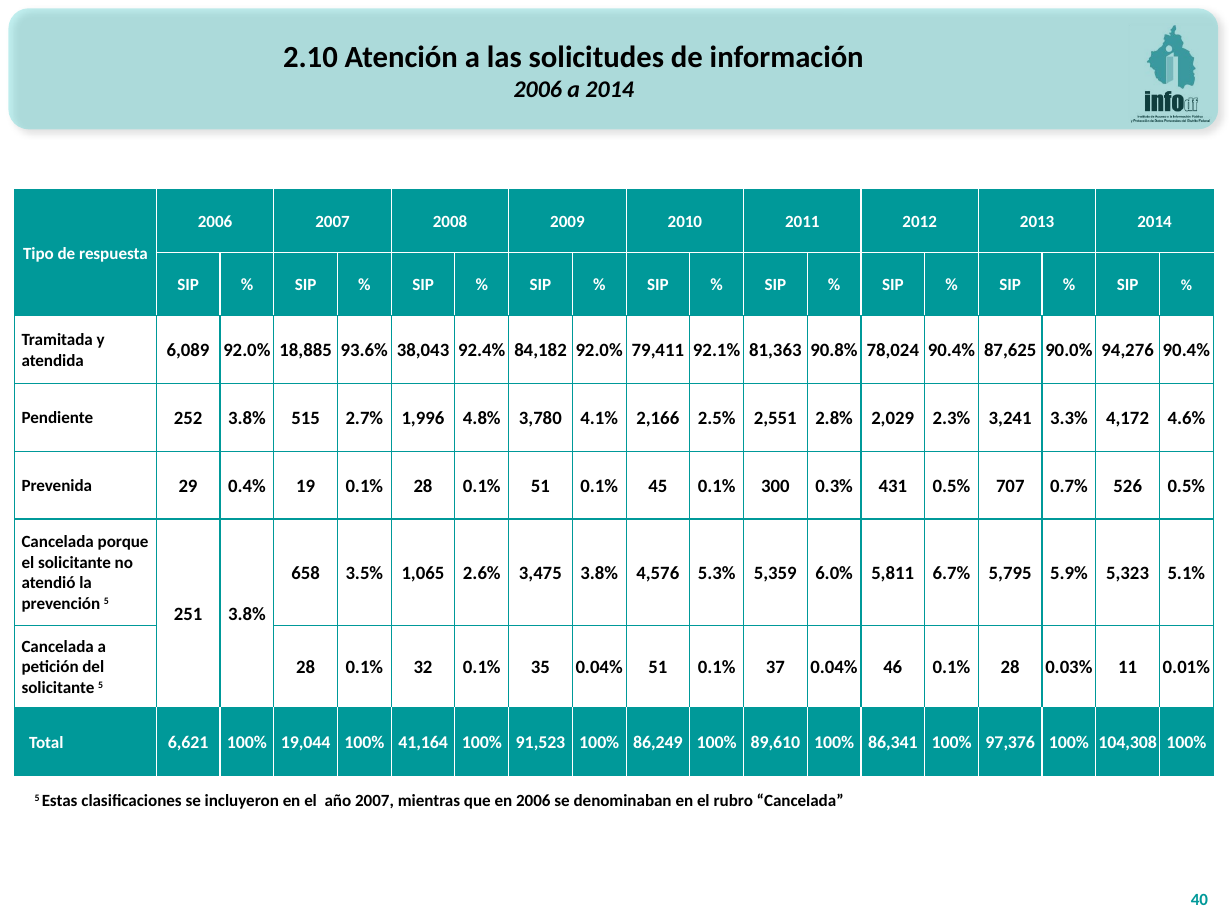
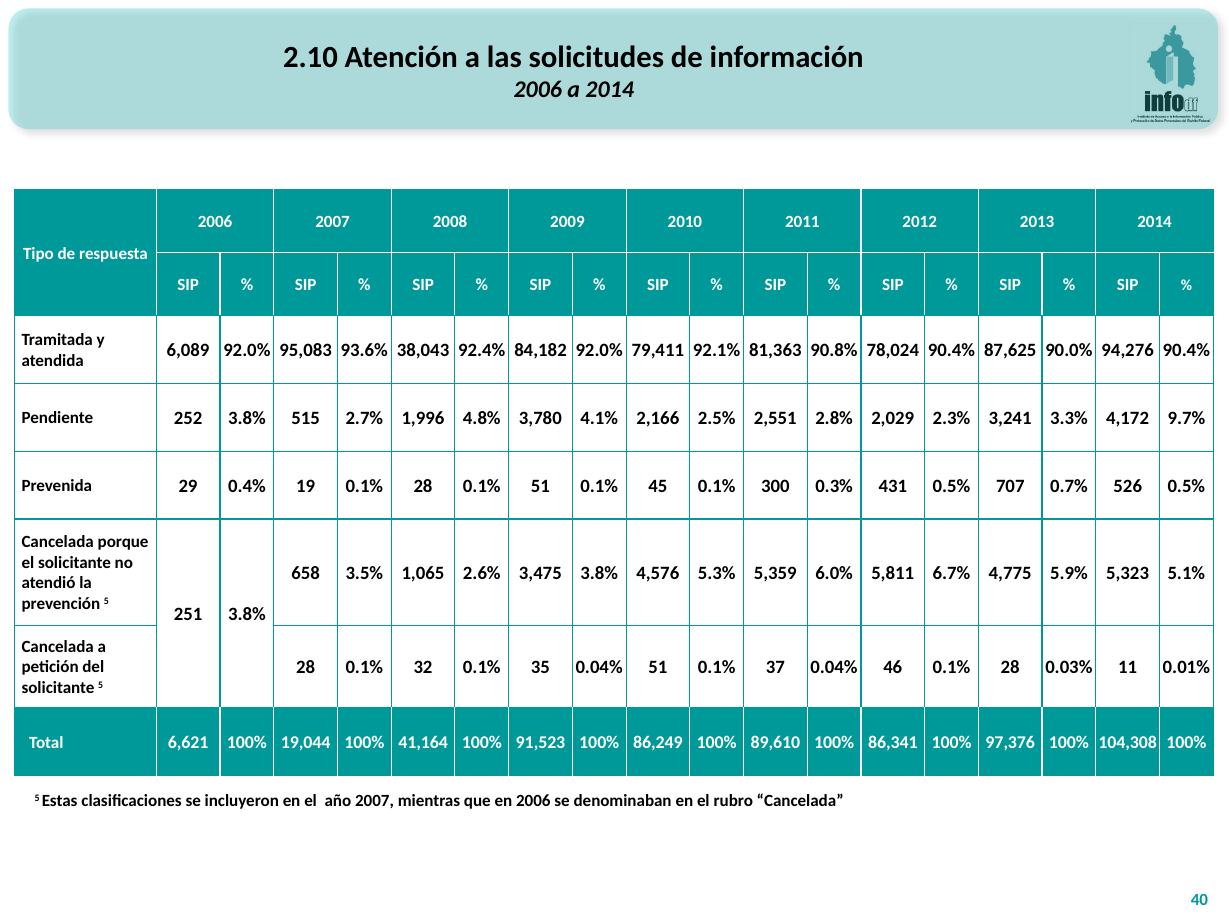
18,885: 18,885 -> 95,083
4.6%: 4.6% -> 9.7%
5,795: 5,795 -> 4,775
